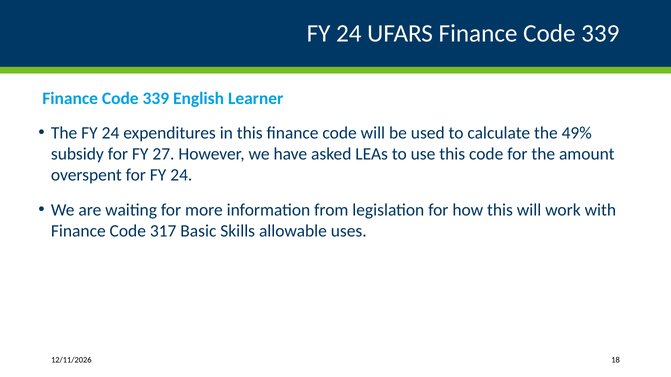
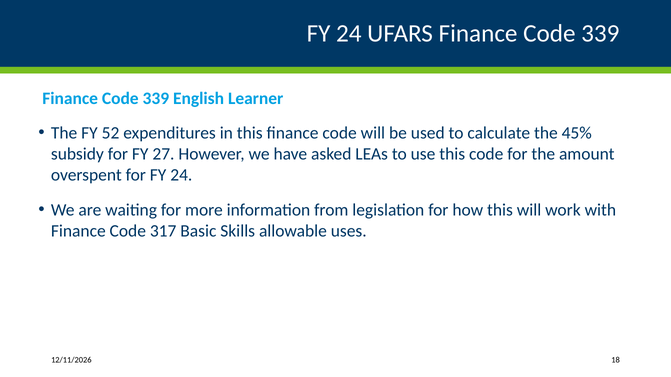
The FY 24: 24 -> 52
49%: 49% -> 45%
